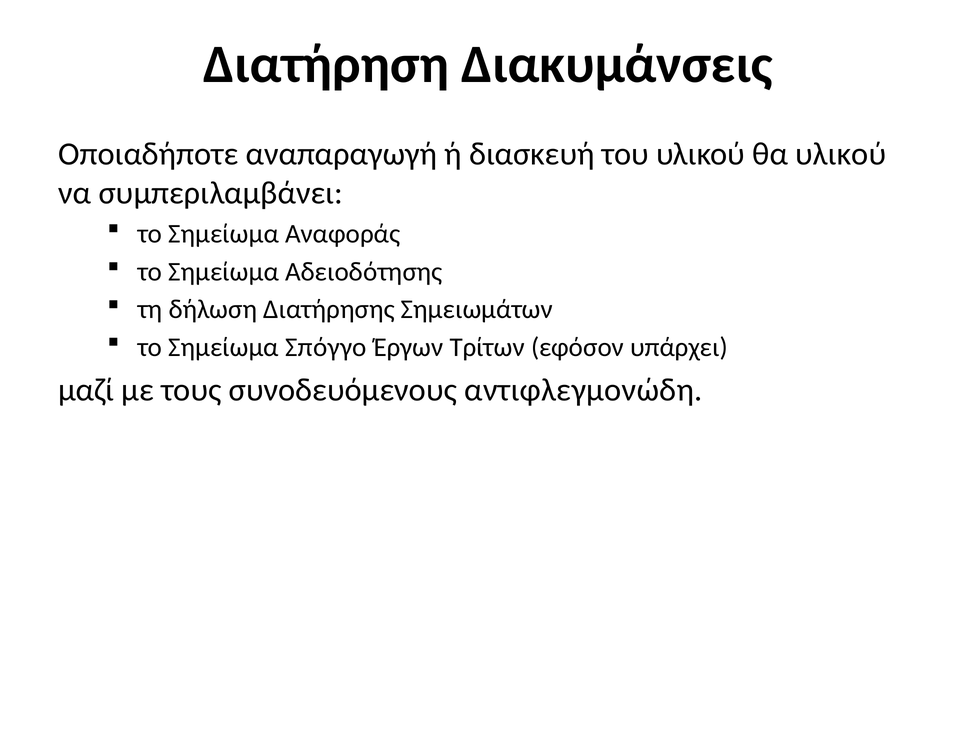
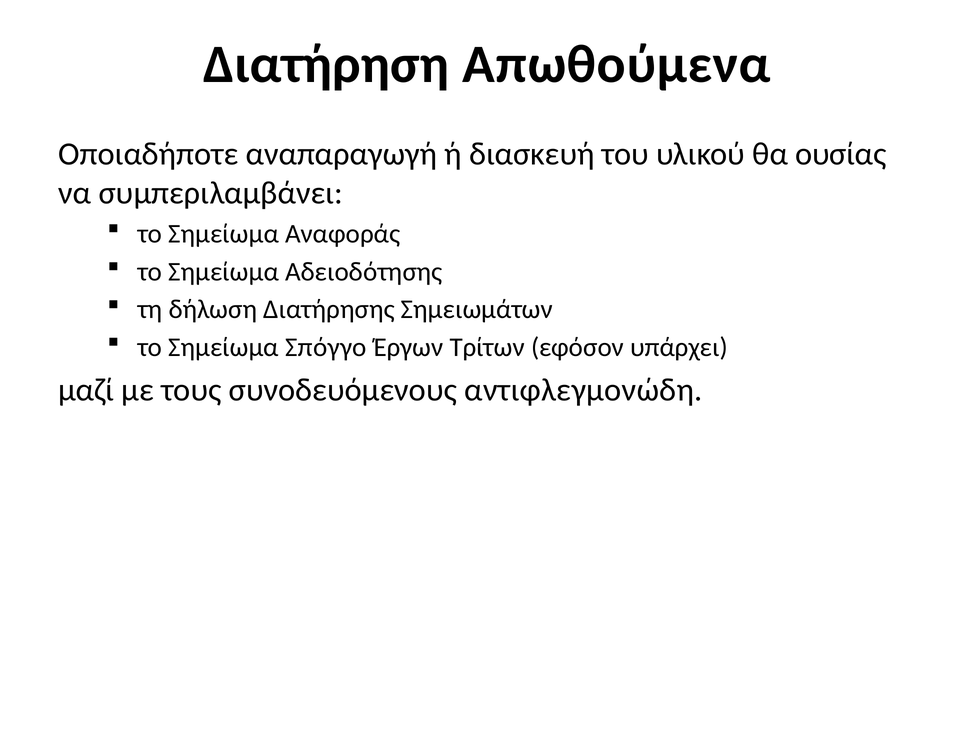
Διακυμάνσεις: Διακυμάνσεις -> Απωθούμενα
θα υλικού: υλικού -> ουσίας
